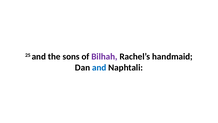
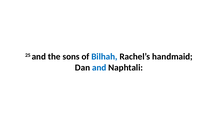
Bilhah colour: purple -> blue
